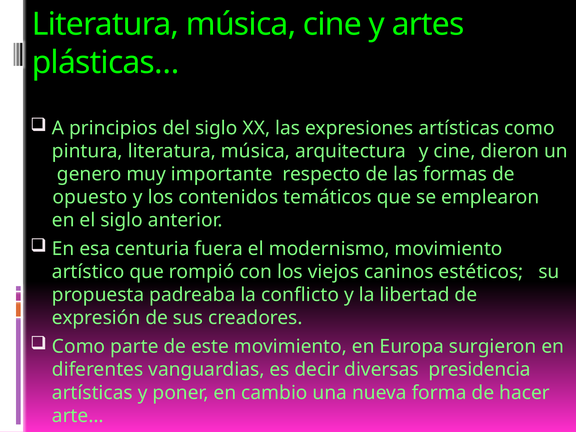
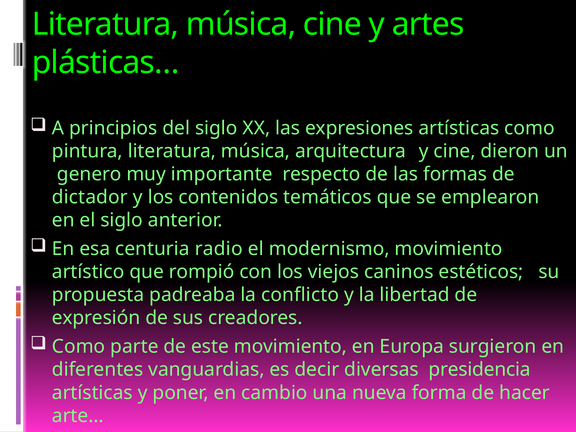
opuesto: opuesto -> dictador
fuera: fuera -> radio
